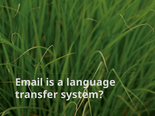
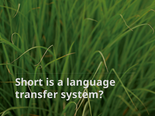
Email: Email -> Short
